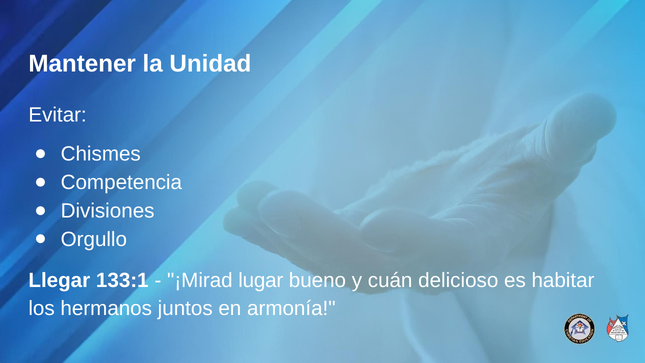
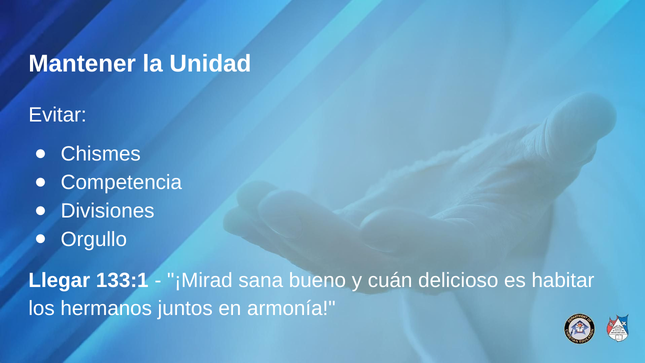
lugar: lugar -> sana
